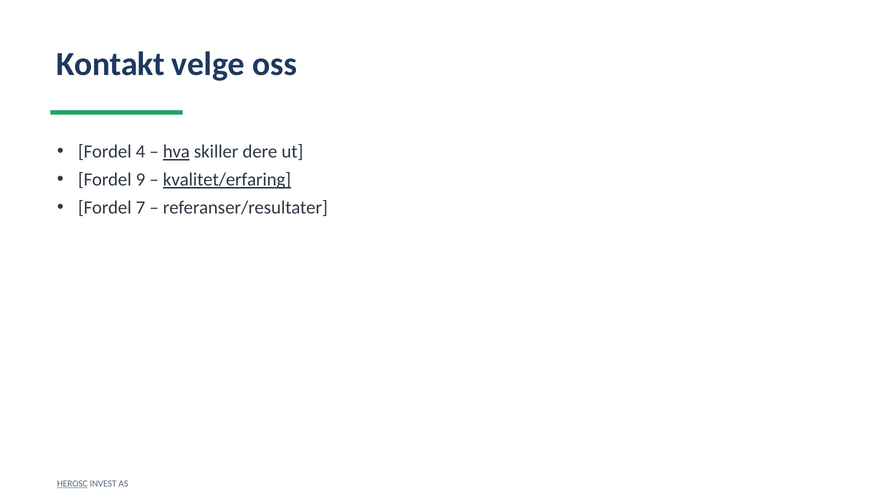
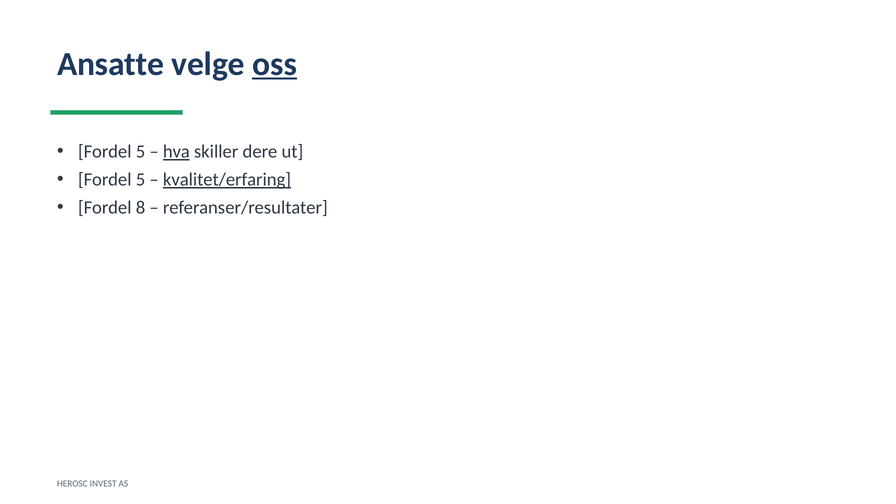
Kontakt: Kontakt -> Ansatte
oss underline: none -> present
4 at (141, 152): 4 -> 5
9 at (141, 180): 9 -> 5
7: 7 -> 8
HEROSC underline: present -> none
